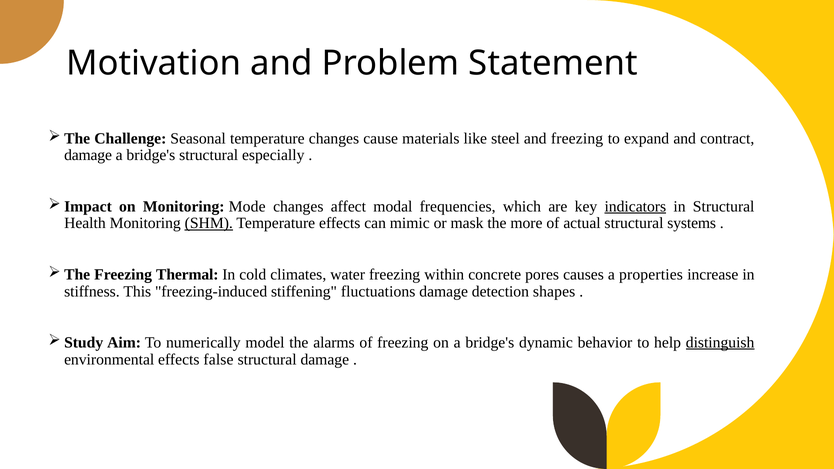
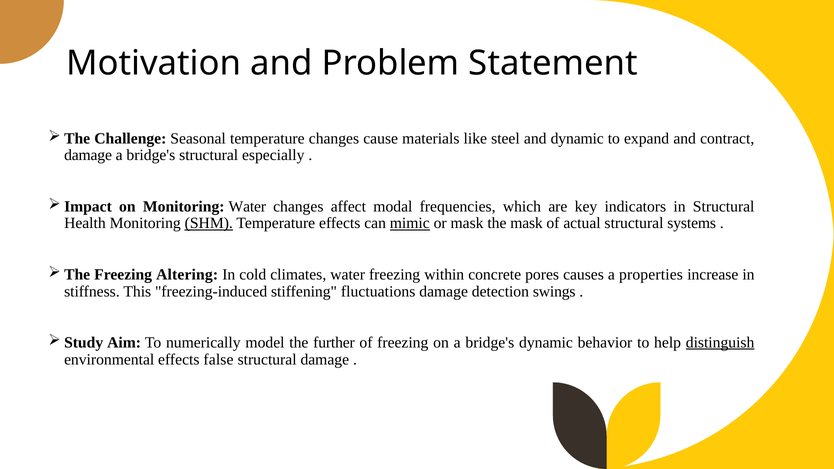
and freezing: freezing -> dynamic
Monitoring Mode: Mode -> Water
indicators underline: present -> none
mimic underline: none -> present
the more: more -> mask
Thermal: Thermal -> Altering
shapes: shapes -> swings
alarms: alarms -> further
